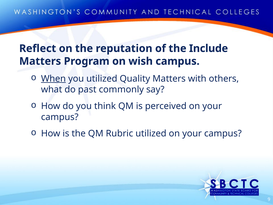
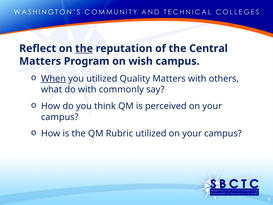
the at (84, 48) underline: none -> present
Include: Include -> Central
do past: past -> with
